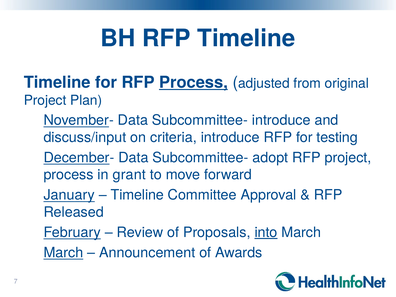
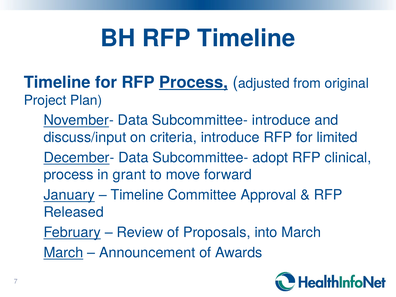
testing: testing -> limited
RFP project: project -> clinical
into underline: present -> none
